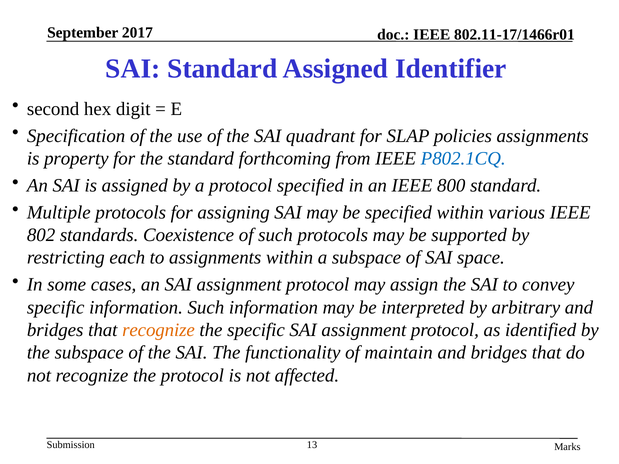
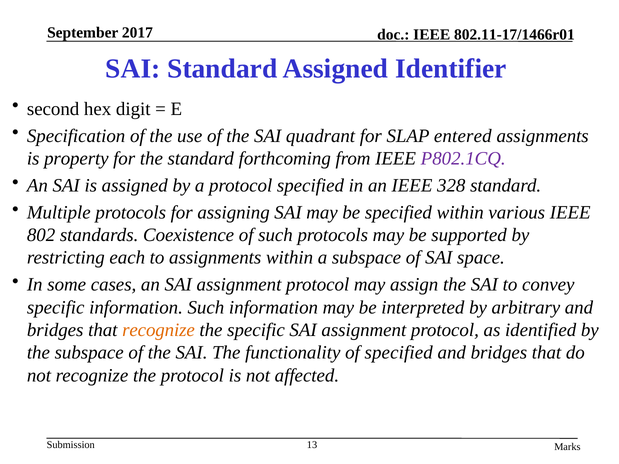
policies: policies -> entered
P802.1CQ colour: blue -> purple
800: 800 -> 328
of maintain: maintain -> specified
